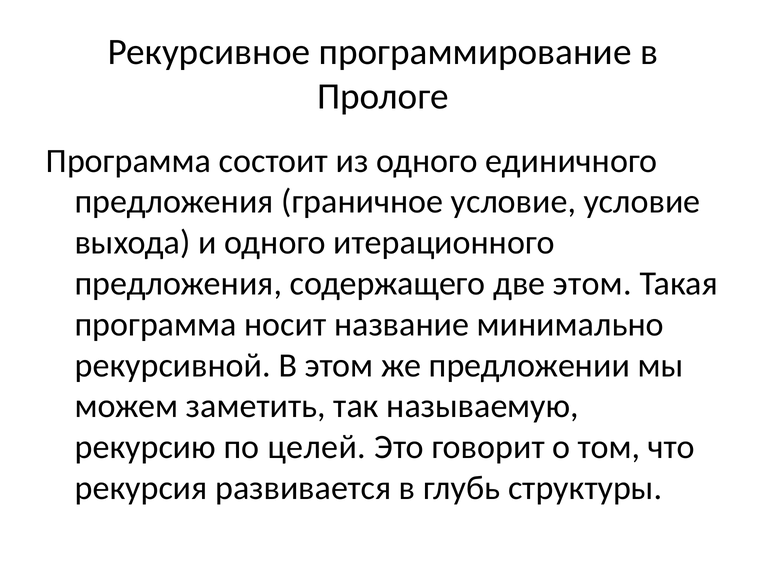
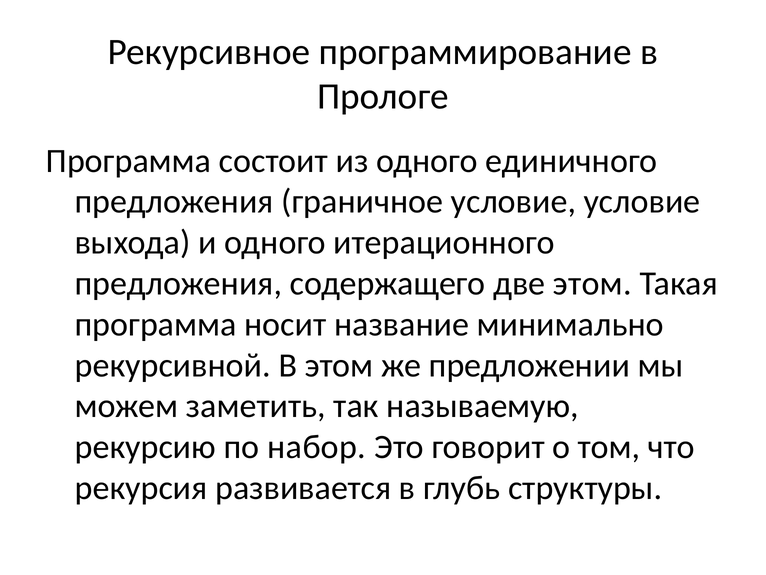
целей: целей -> набор
